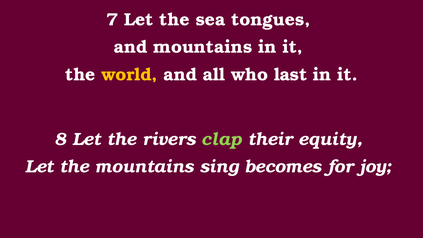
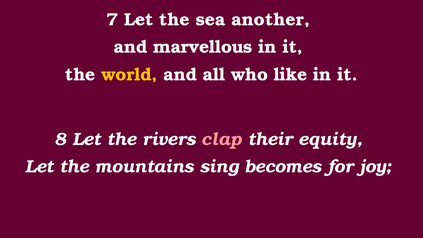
tongues: tongues -> another
and mountains: mountains -> marvellous
last: last -> like
clap colour: light green -> pink
